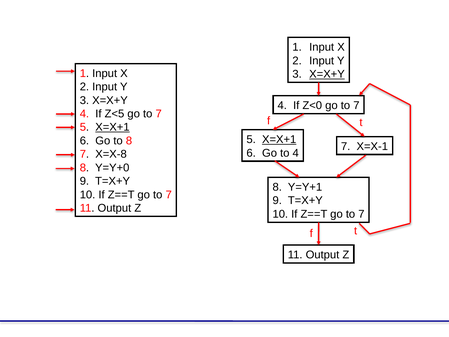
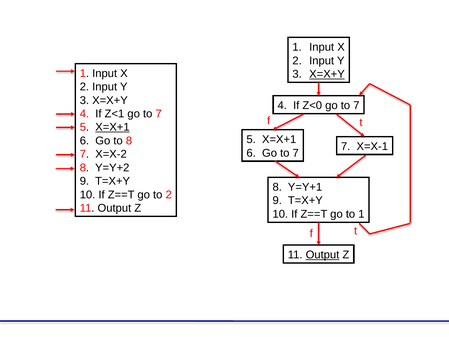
Z<5: Z<5 -> Z<1
X=X+1 at (279, 139) underline: present -> none
6 Go to 4: 4 -> 7
X=X-8: X=X-8 -> X=X-2
Y=Y+0: Y=Y+0 -> Y=Y+2
7 at (169, 195): 7 -> 2
7 at (361, 214): 7 -> 1
Output at (322, 255) underline: none -> present
